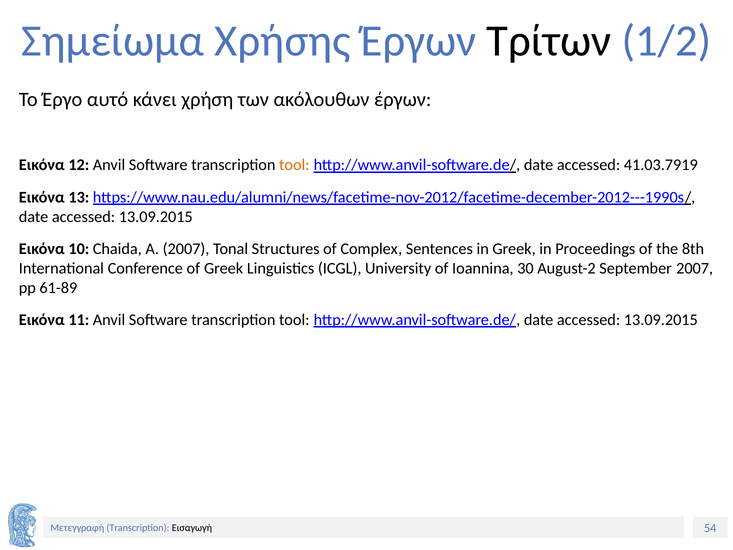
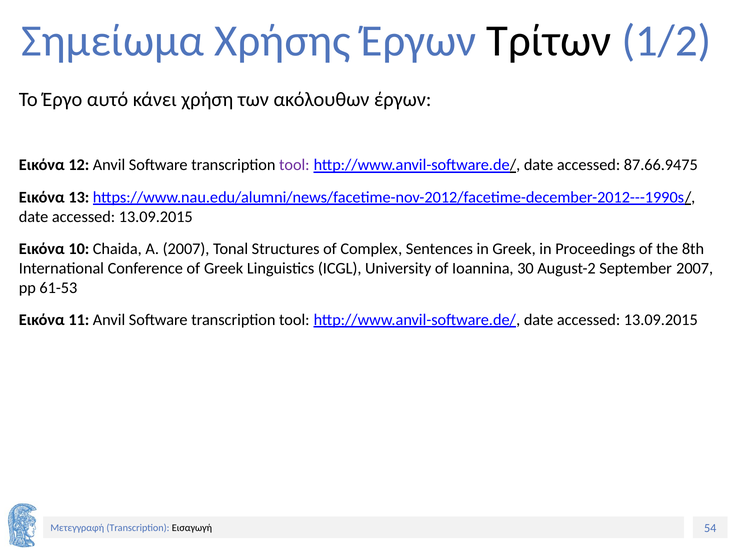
tool at (294, 165) colour: orange -> purple
41.03.7919: 41.03.7919 -> 87.66.9475
61-89: 61-89 -> 61-53
